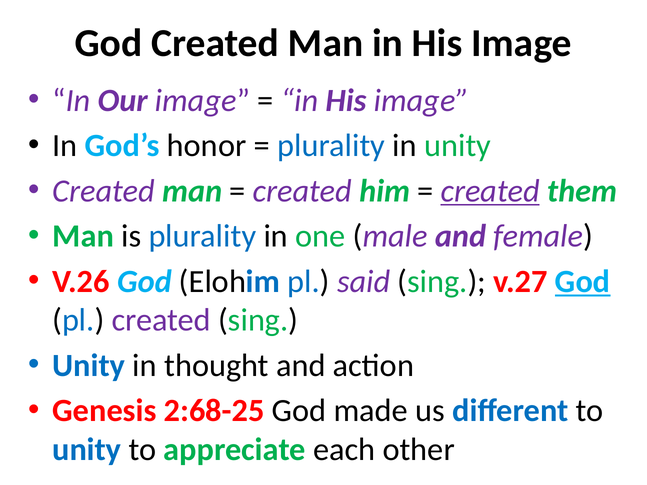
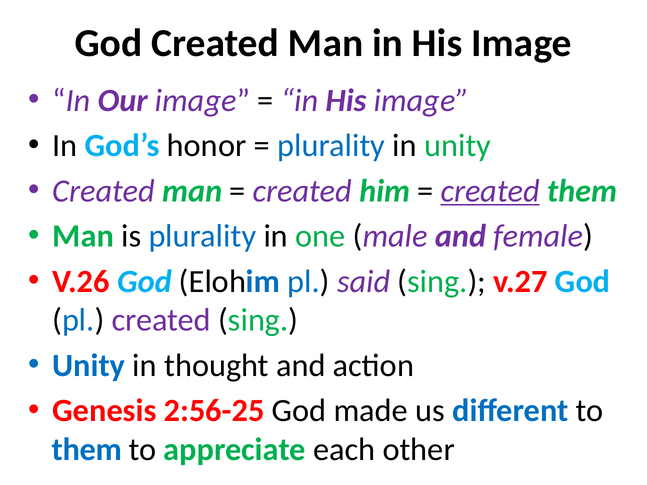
God at (583, 282) underline: present -> none
2:68-25: 2:68-25 -> 2:56-25
unity at (87, 450): unity -> them
